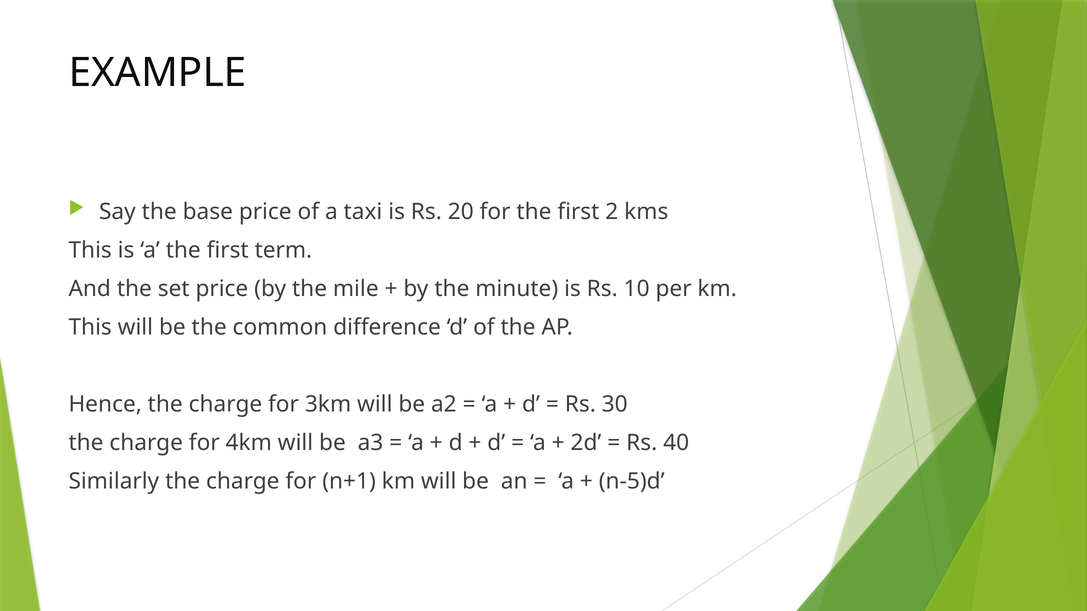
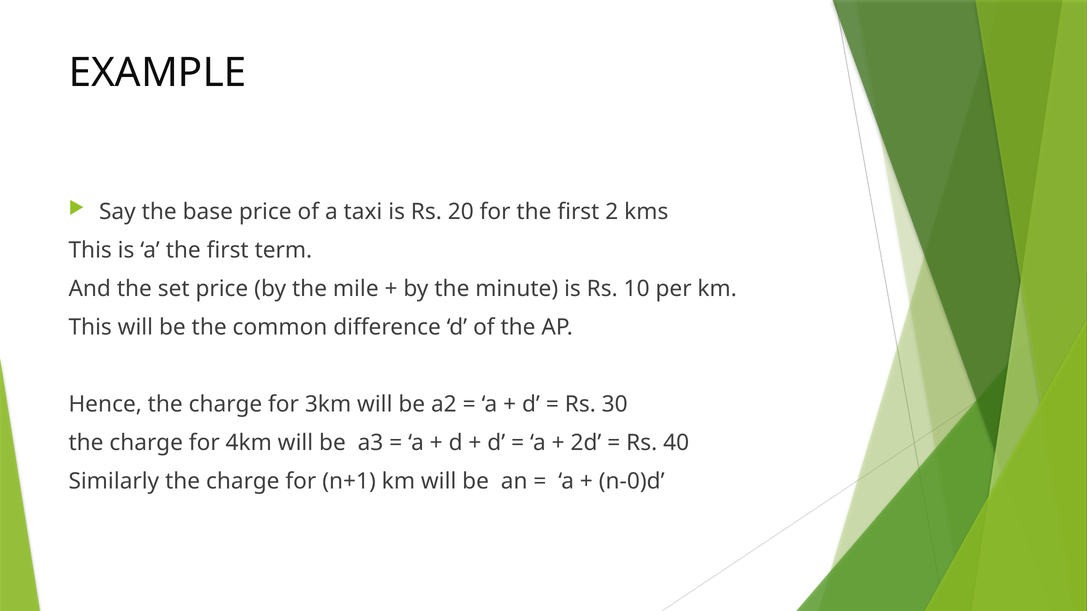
n-5)d: n-5)d -> n-0)d
